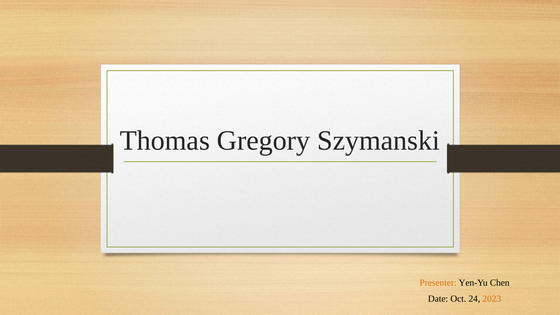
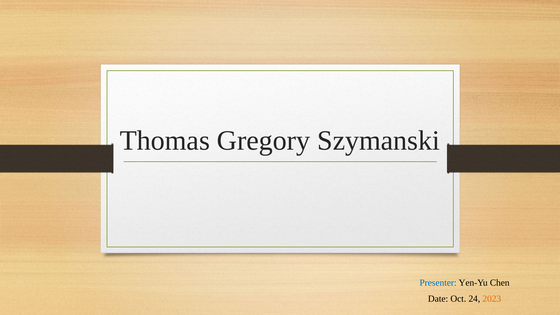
Presenter colour: orange -> blue
